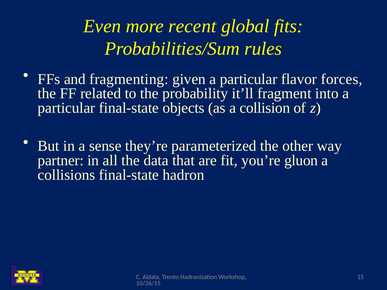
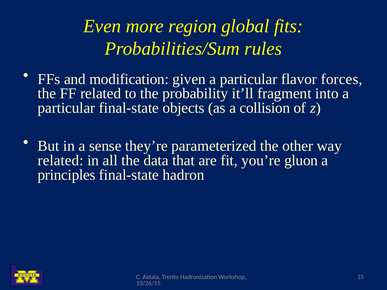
recent: recent -> region
fragmenting: fragmenting -> modification
partner at (61, 161): partner -> related
collisions: collisions -> principles
